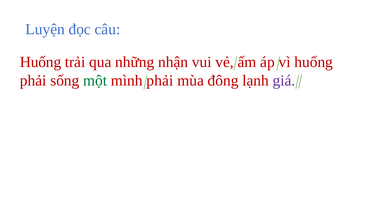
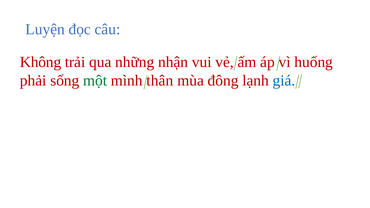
Huống at (41, 62): Huống -> Không
mình phải: phải -> thân
giá colour: purple -> blue
